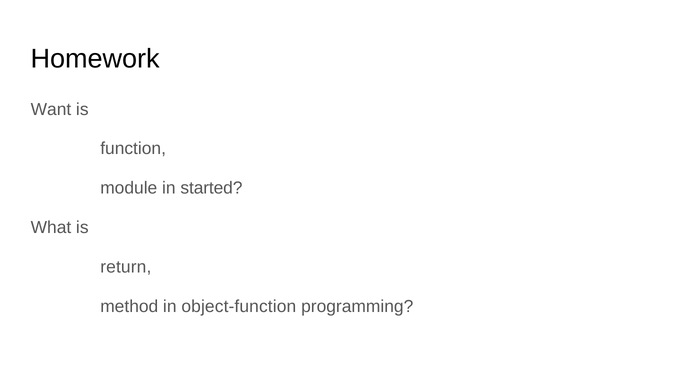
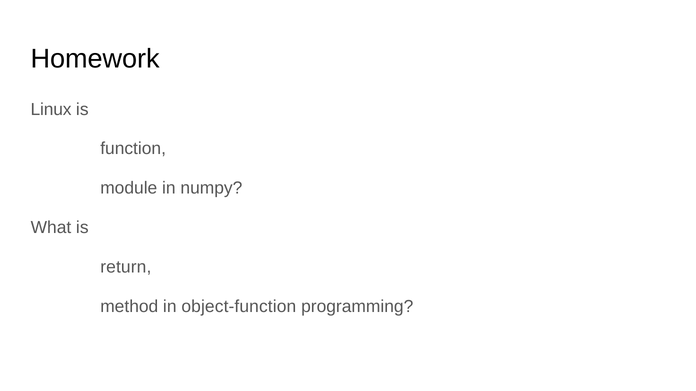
Want: Want -> Linux
started: started -> numpy
